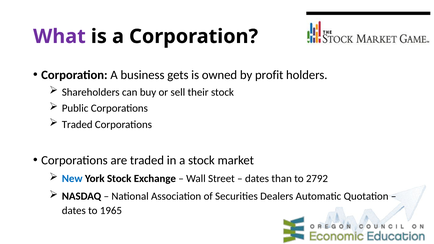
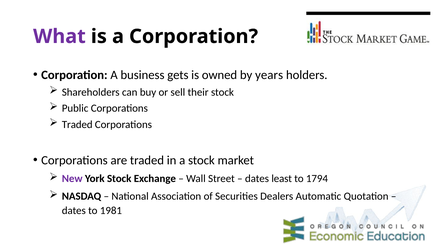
profit: profit -> years
New colour: blue -> purple
than: than -> least
2792: 2792 -> 1794
1965: 1965 -> 1981
